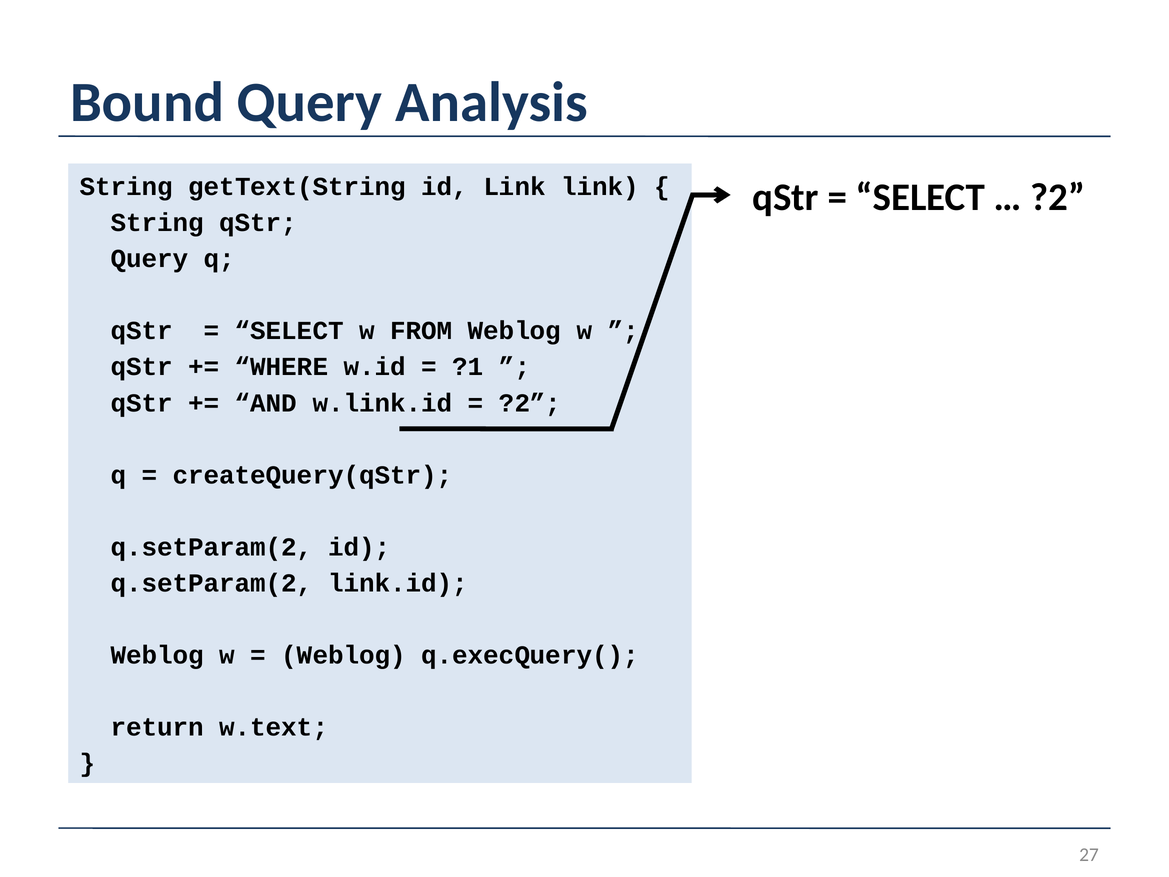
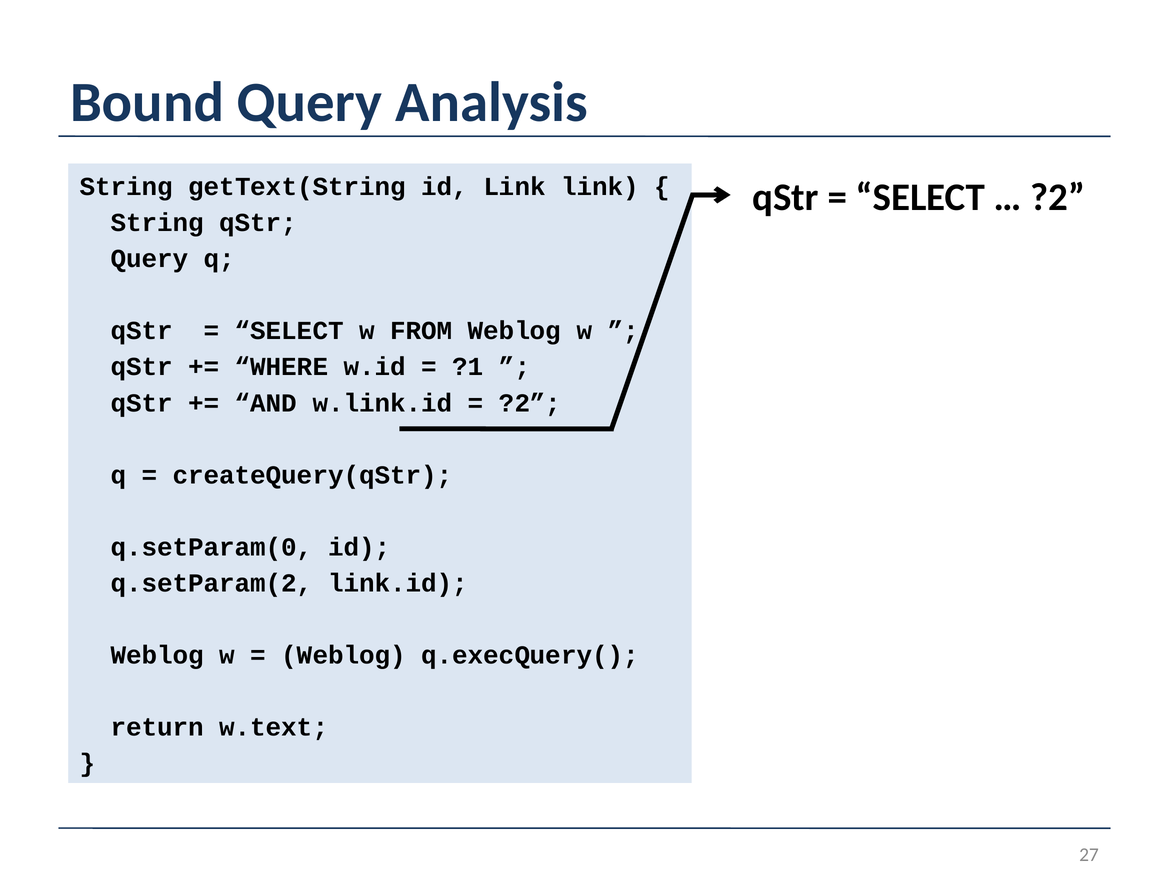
q.setParam(2 at (212, 547): q.setParam(2 -> q.setParam(0
